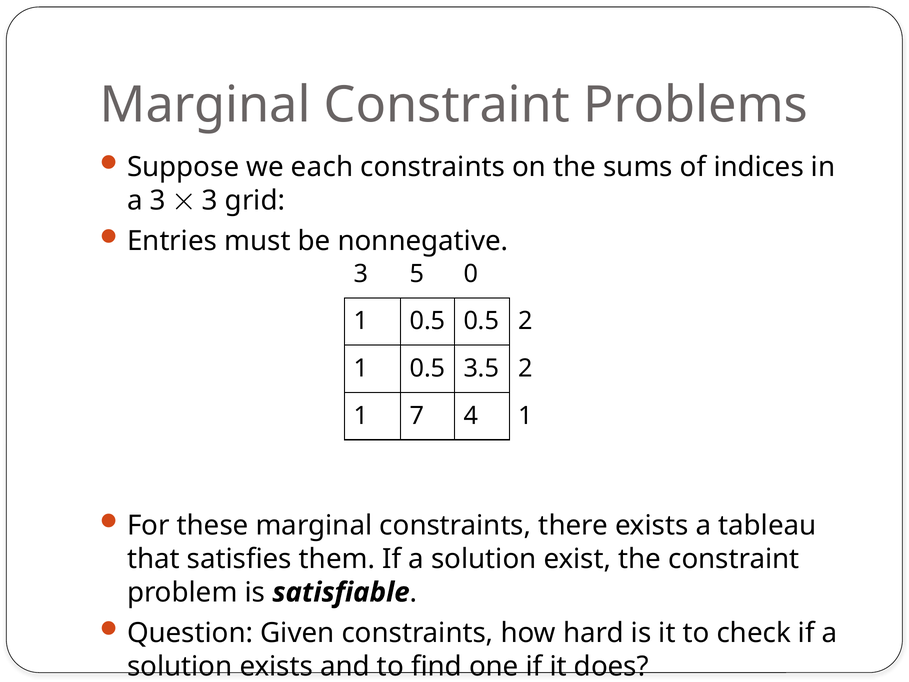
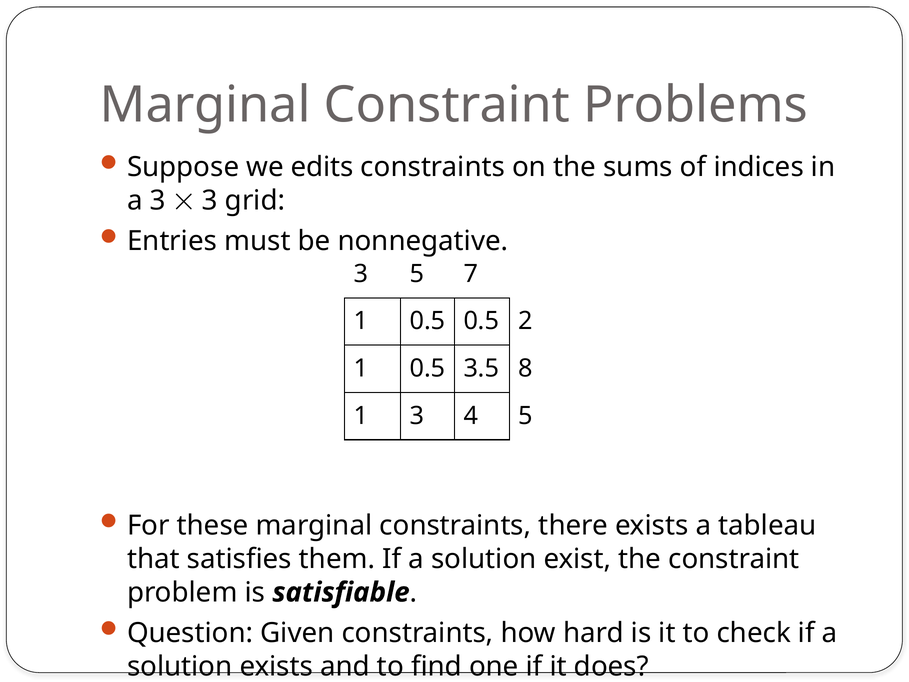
each: each -> edits
0: 0 -> 7
3.5 2: 2 -> 8
1 7: 7 -> 3
4 1: 1 -> 5
